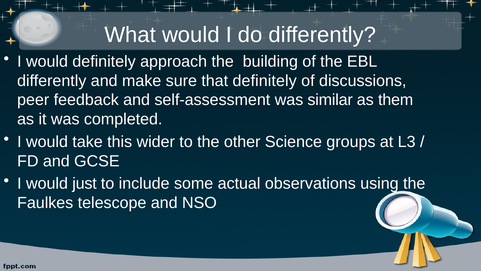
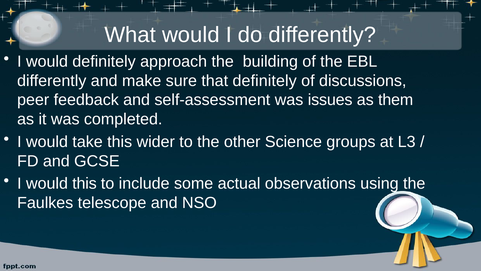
similar: similar -> issues
would just: just -> this
